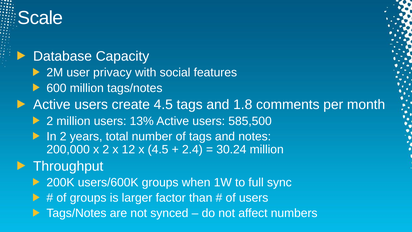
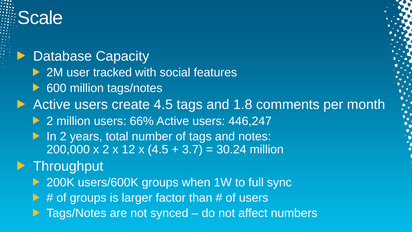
privacy: privacy -> tracked
13%: 13% -> 66%
585,500: 585,500 -> 446,247
2.4: 2.4 -> 3.7
